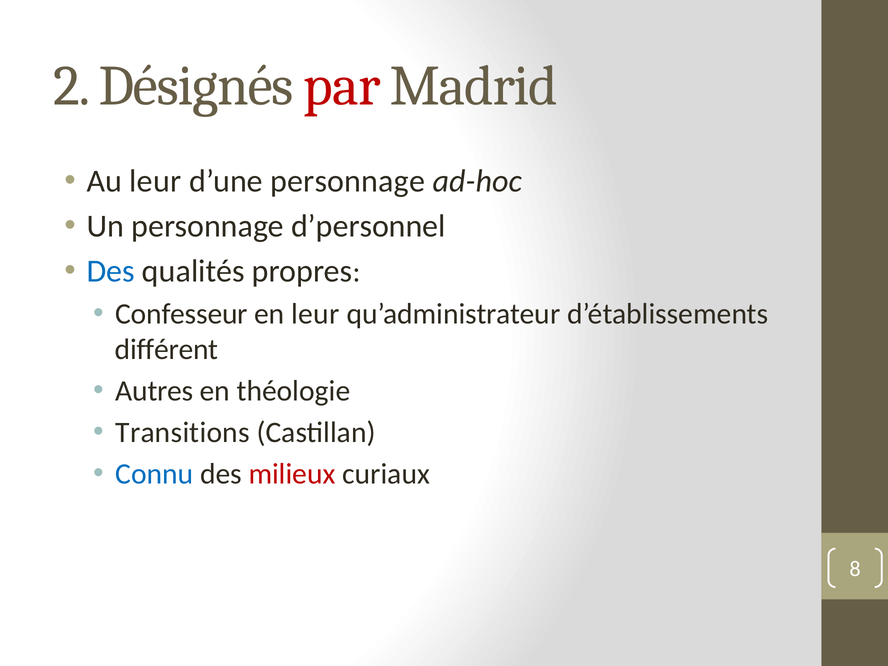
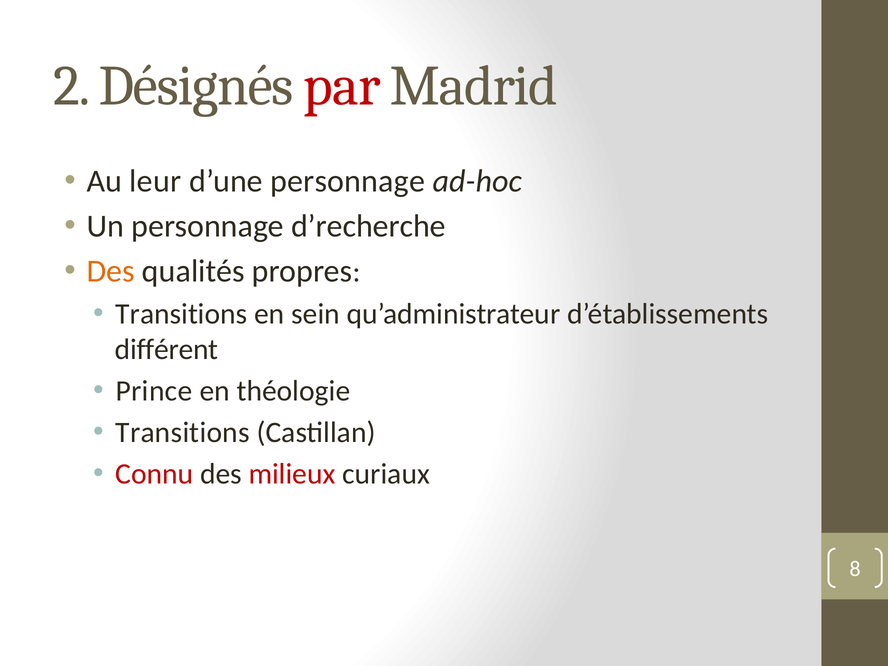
d’personnel: d’personnel -> d’recherche
Des at (111, 271) colour: blue -> orange
Confesseur at (182, 314): Confesseur -> Transitions
en leur: leur -> sein
Autres: Autres -> Prince
Connu colour: blue -> red
